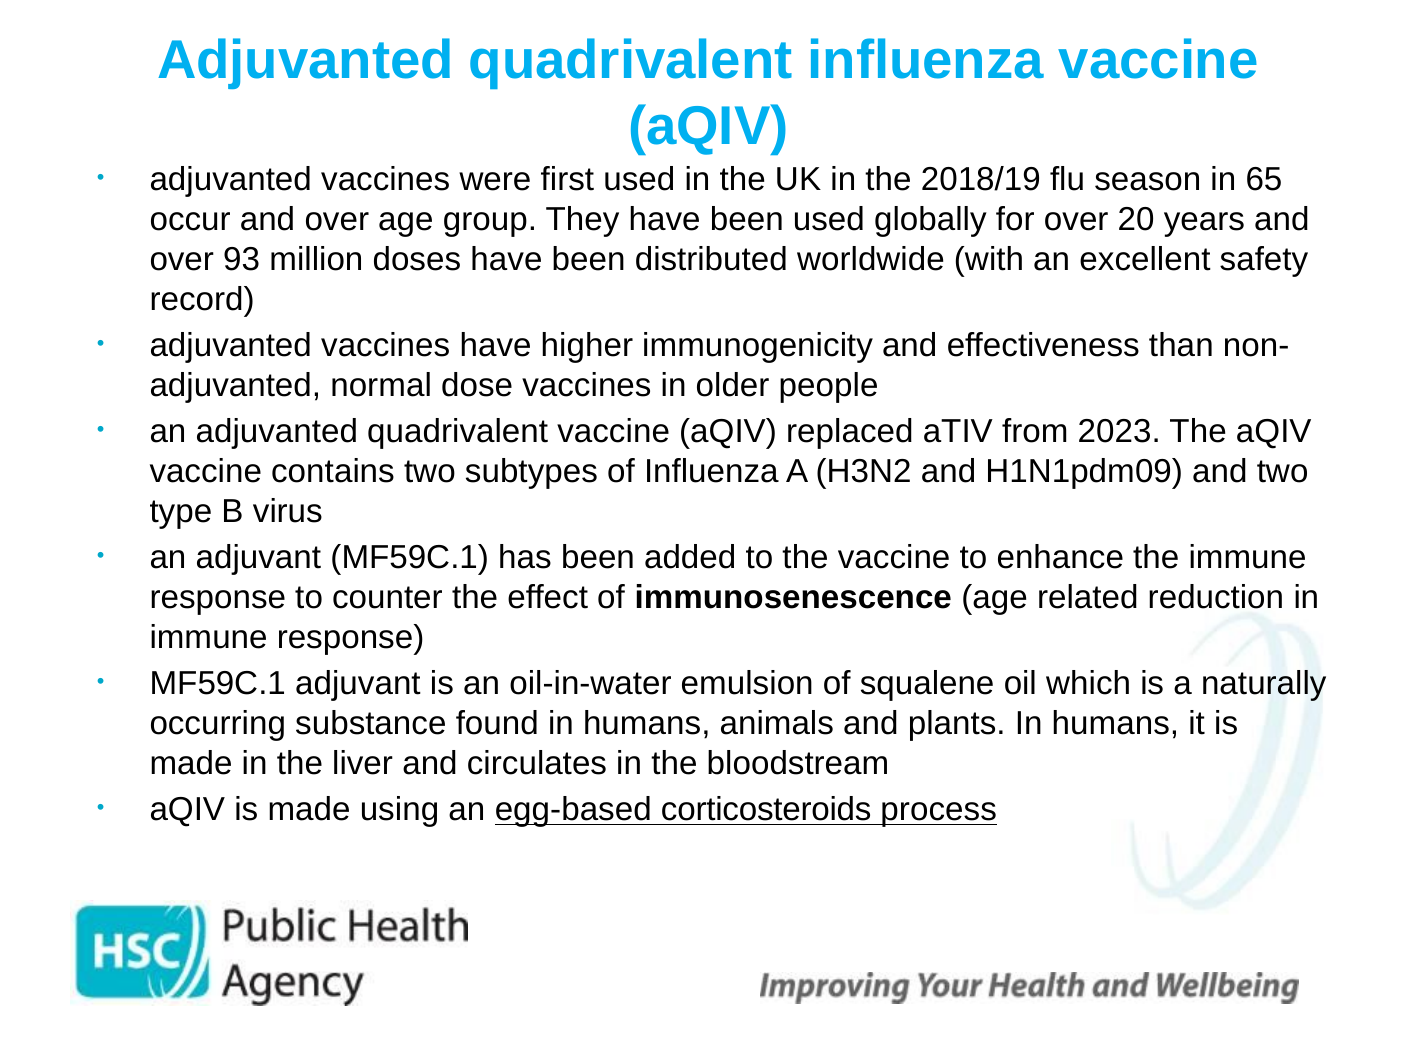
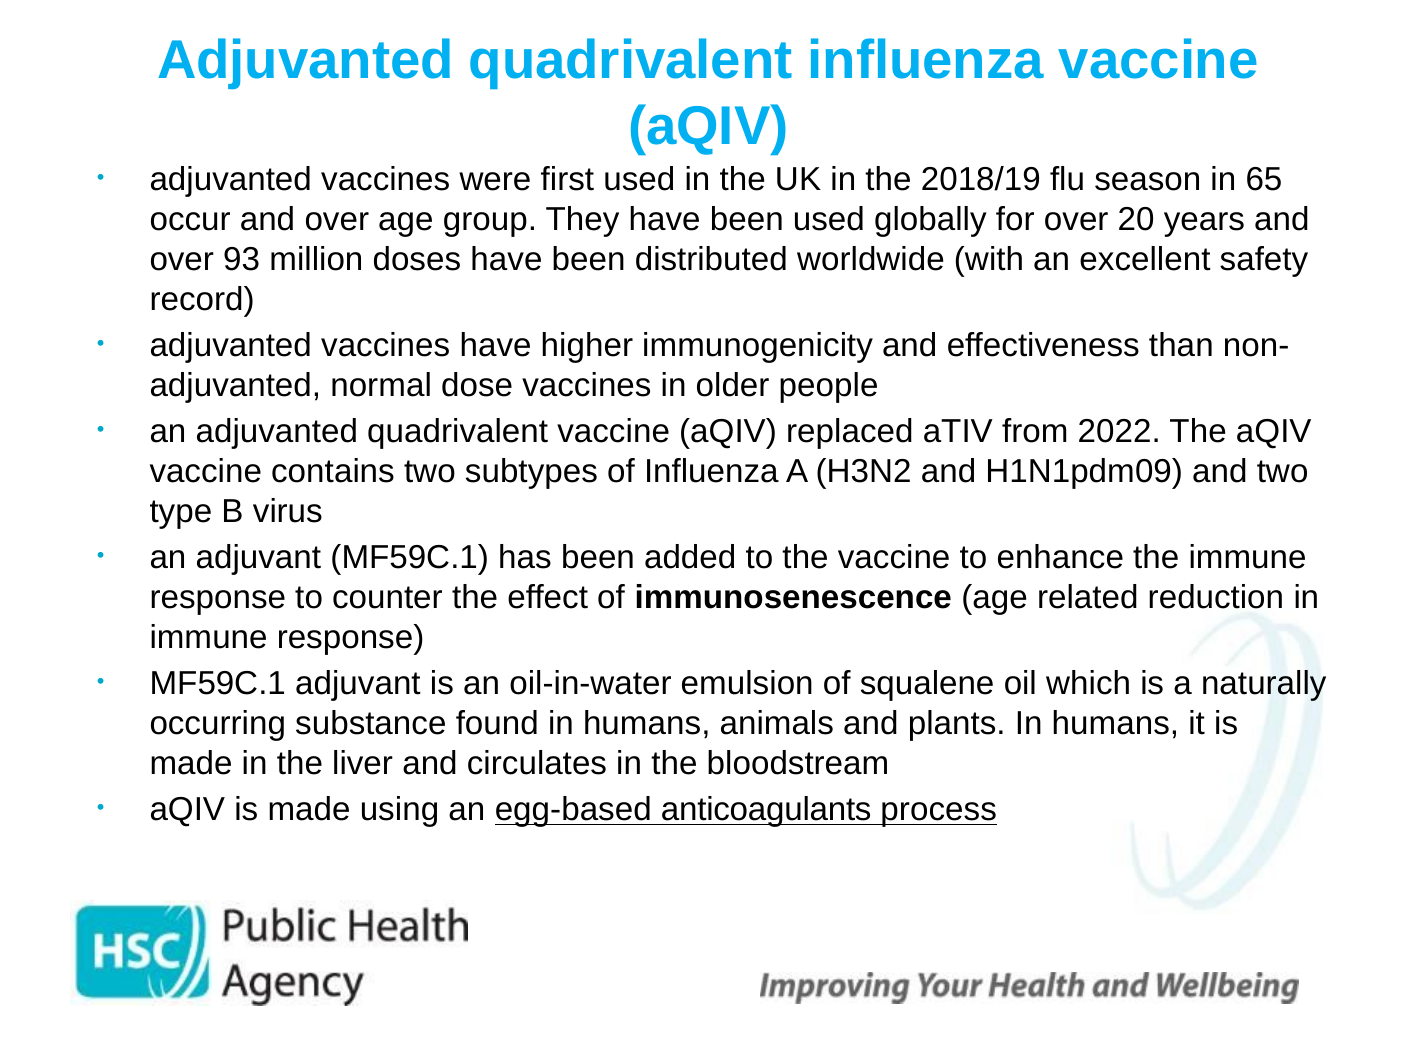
2023: 2023 -> 2022
corticosteroids: corticosteroids -> anticoagulants
